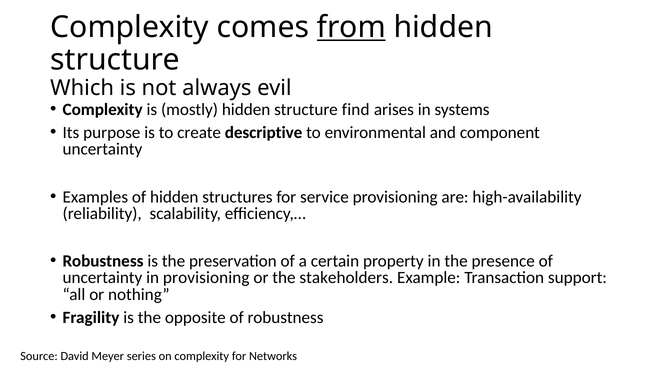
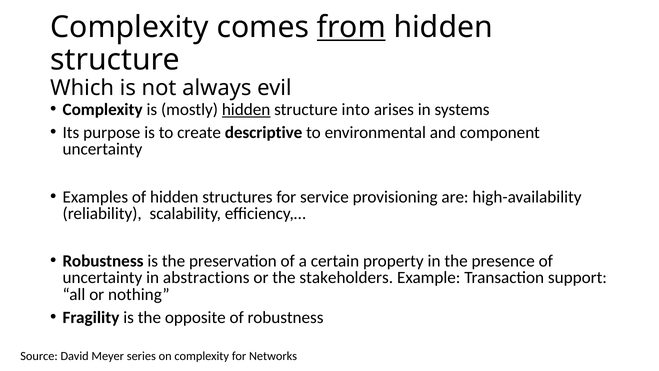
hidden at (246, 110) underline: none -> present
find: find -> into
in provisioning: provisioning -> abstractions
